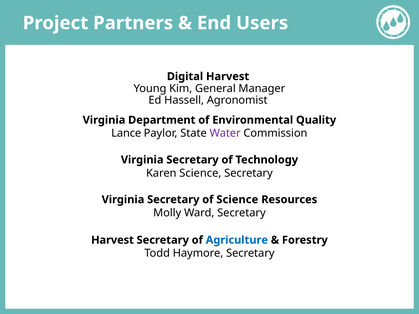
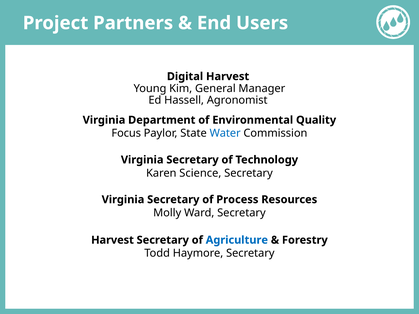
Lance: Lance -> Focus
Water colour: purple -> blue
of Science: Science -> Process
